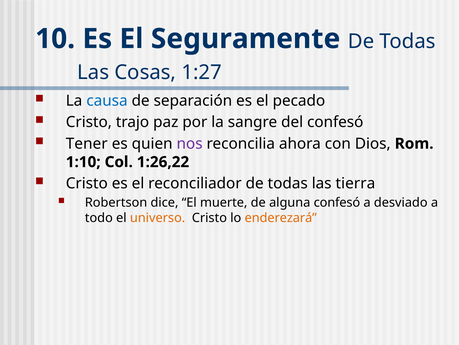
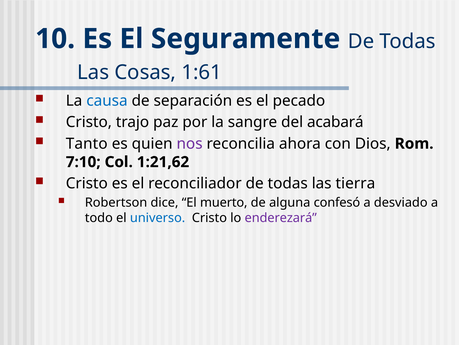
1:27: 1:27 -> 1:61
del confesó: confesó -> acabará
Tener: Tener -> Tanto
1:10: 1:10 -> 7:10
1:26,22: 1:26,22 -> 1:21,62
muerte: muerte -> muerto
universo colour: orange -> blue
enderezará colour: orange -> purple
